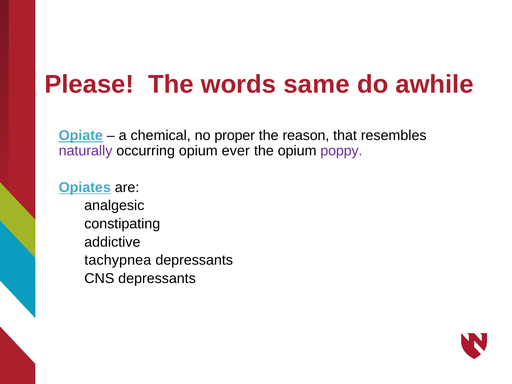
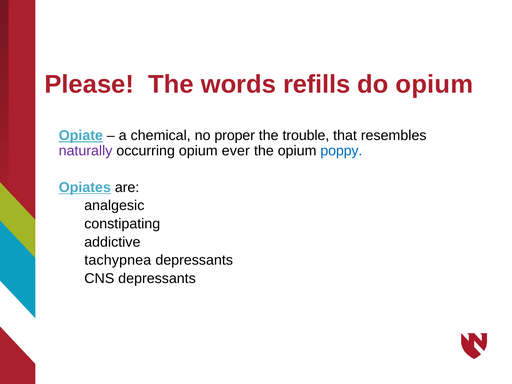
same: same -> refills
do awhile: awhile -> opium
reason: reason -> trouble
poppy colour: purple -> blue
